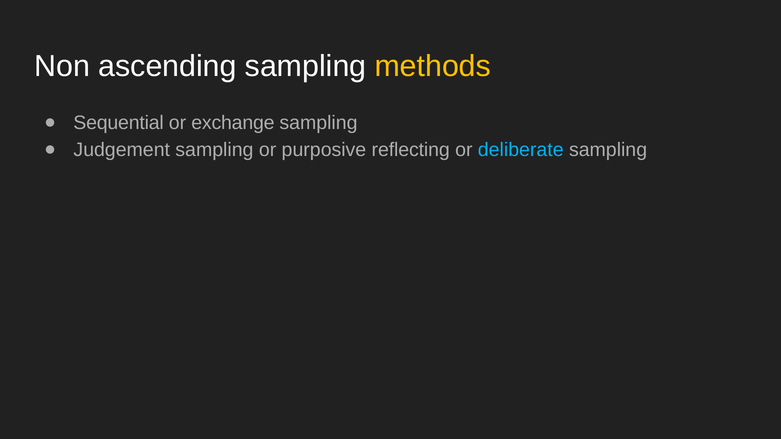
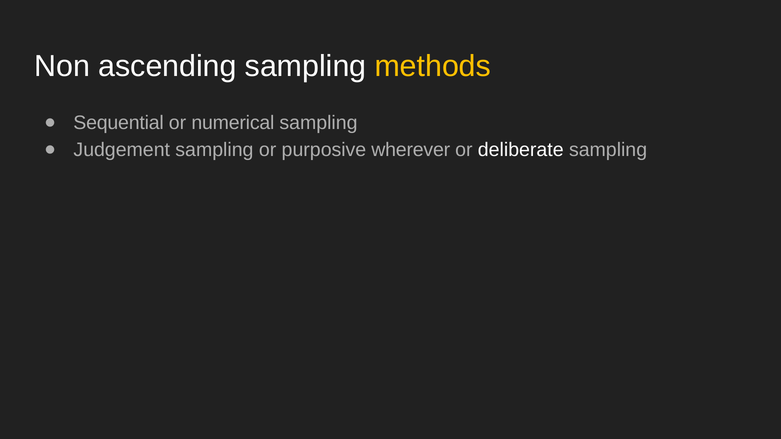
exchange: exchange -> numerical
reflecting: reflecting -> wherever
deliberate colour: light blue -> white
